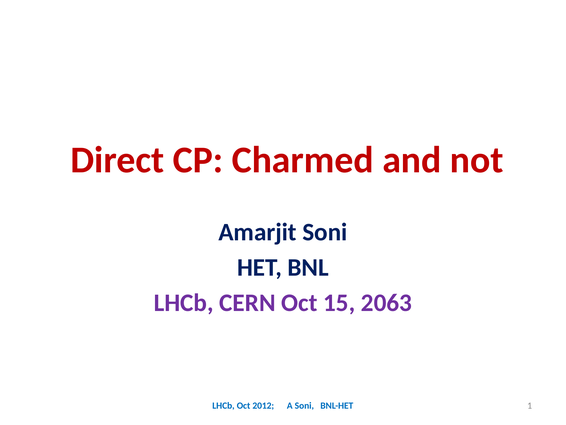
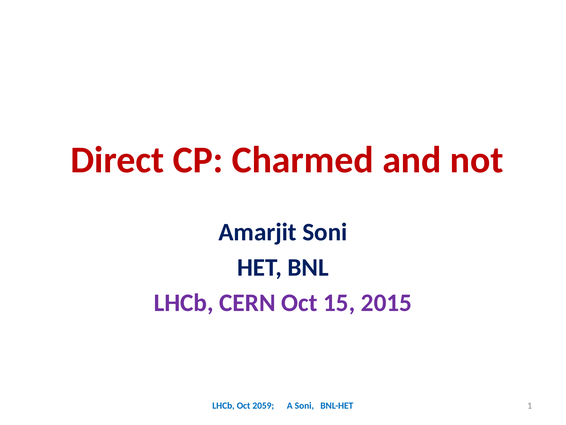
2063: 2063 -> 2015
2012: 2012 -> 2059
